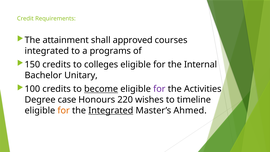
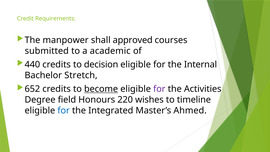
attainment: attainment -> manpower
integrated at (47, 51): integrated -> submitted
programs: programs -> academic
150: 150 -> 440
colleges: colleges -> decision
Unitary: Unitary -> Stretch
100: 100 -> 652
case: case -> field
for at (64, 110) colour: orange -> blue
Integrated at (111, 110) underline: present -> none
